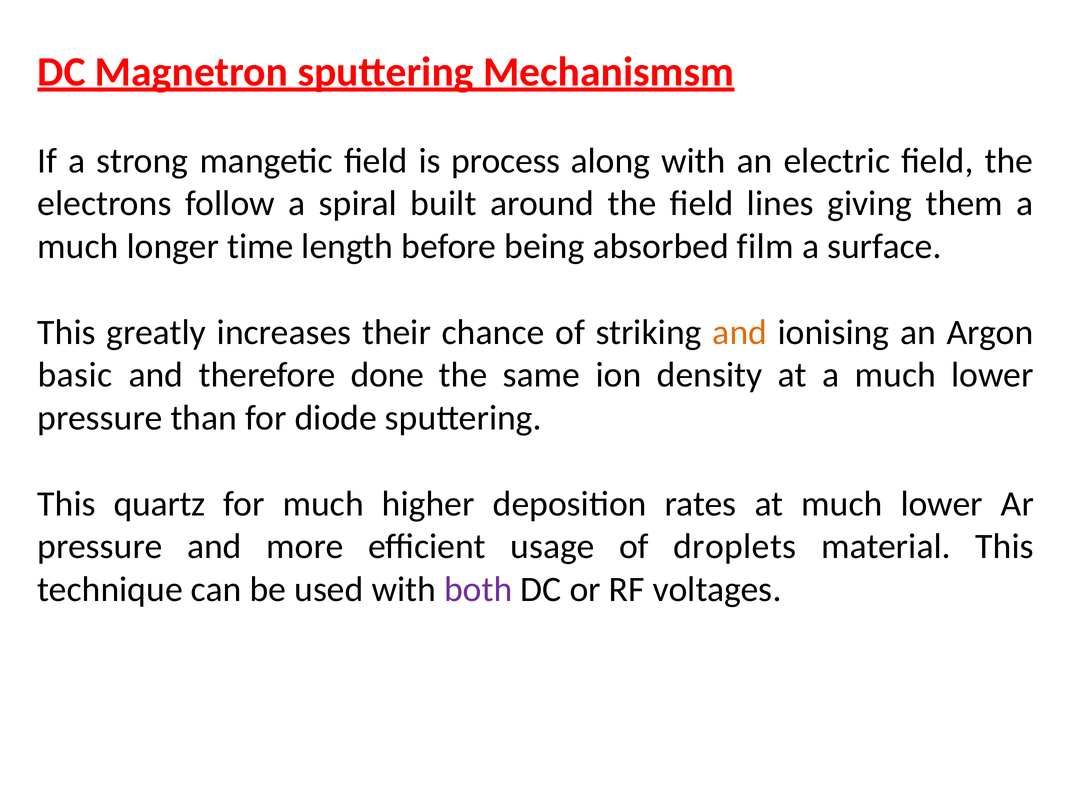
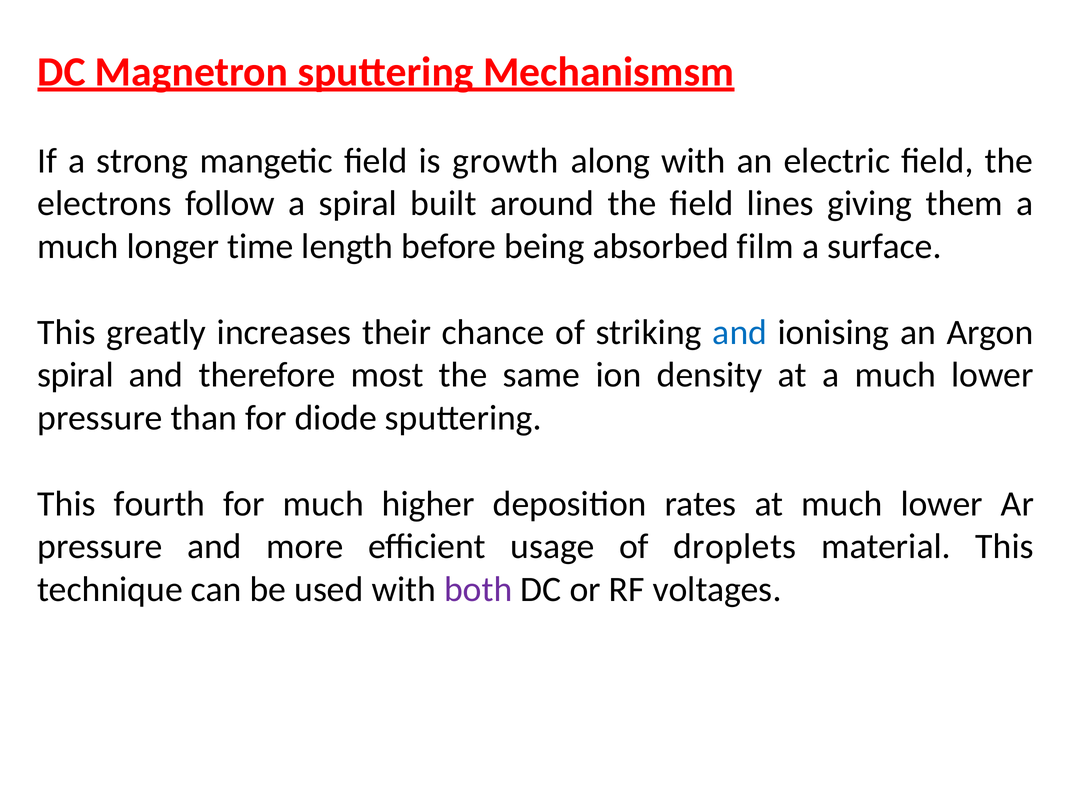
process: process -> growth
and at (740, 332) colour: orange -> blue
basic at (75, 375): basic -> spiral
done: done -> most
quartz: quartz -> fourth
